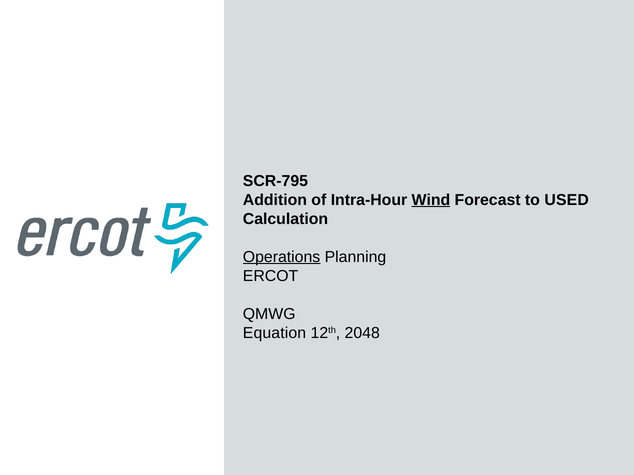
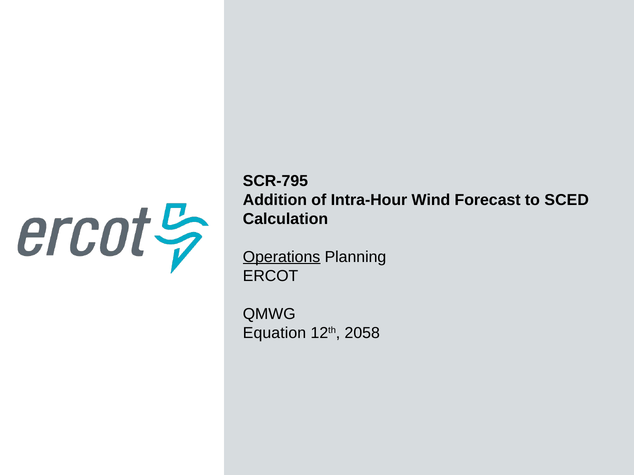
Wind underline: present -> none
USED: USED -> SCED
2048: 2048 -> 2058
